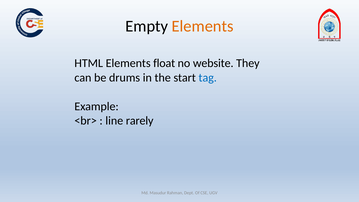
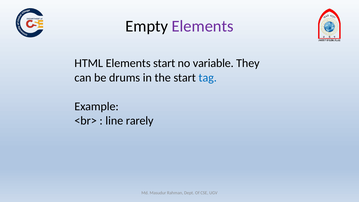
Elements at (203, 26) colour: orange -> purple
Elements float: float -> start
website: website -> variable
